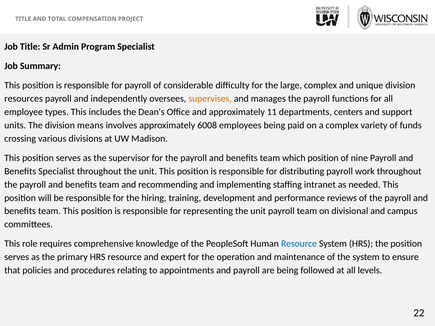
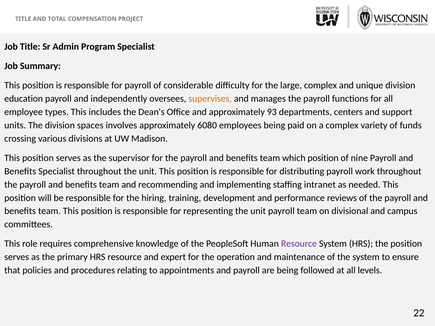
resources: resources -> education
11: 11 -> 93
means: means -> spaces
6008: 6008 -> 6080
Resource at (299, 244) colour: blue -> purple
